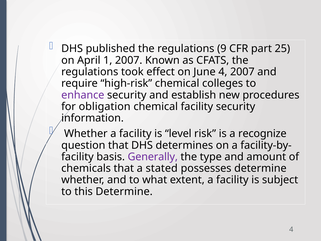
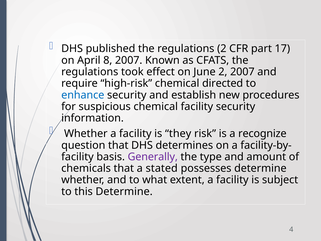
regulations 9: 9 -> 2
25: 25 -> 17
1: 1 -> 8
June 4: 4 -> 2
colleges: colleges -> directed
enhance colour: purple -> blue
obligation: obligation -> suspicious
level: level -> they
